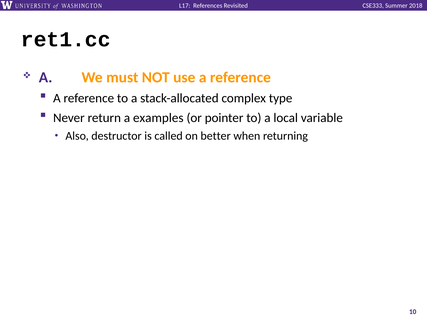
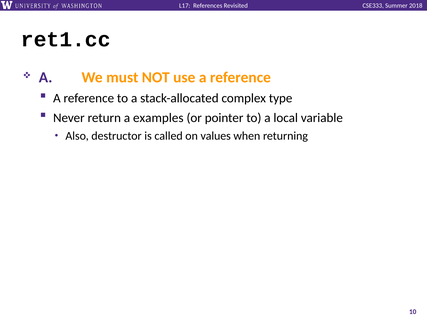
better: better -> values
